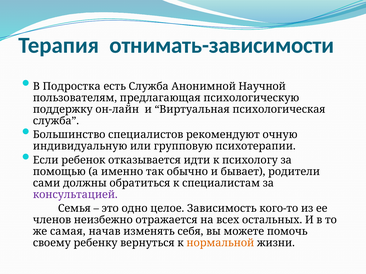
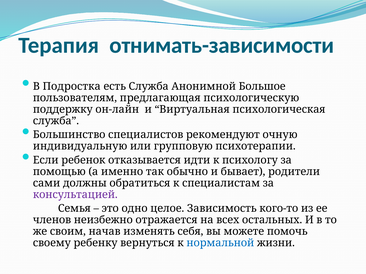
Научной: Научной -> Большое
самая: самая -> своим
нормальной colour: orange -> blue
